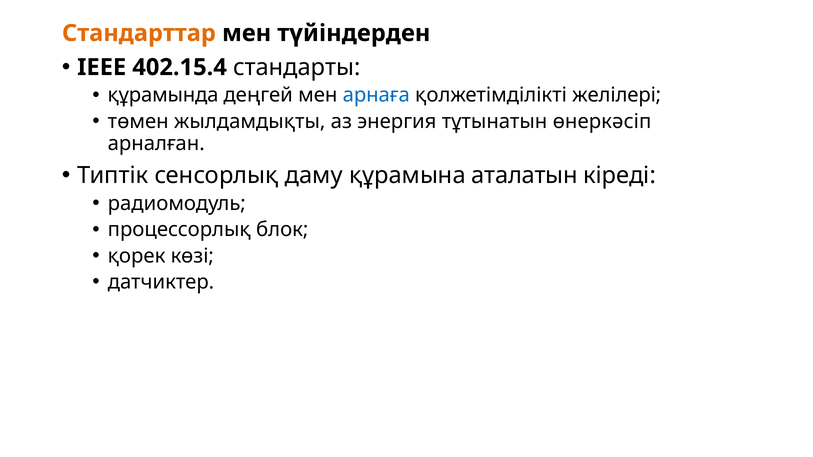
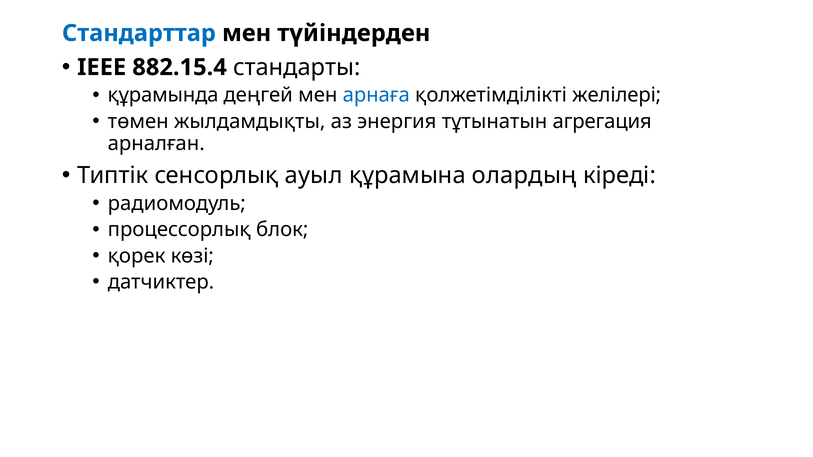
Стандарттар colour: orange -> blue
402.15.4: 402.15.4 -> 882.15.4
өнеркәсіп: өнеркәсіп -> агрегация
даму: даму -> ауыл
аталатын: аталатын -> олардың
